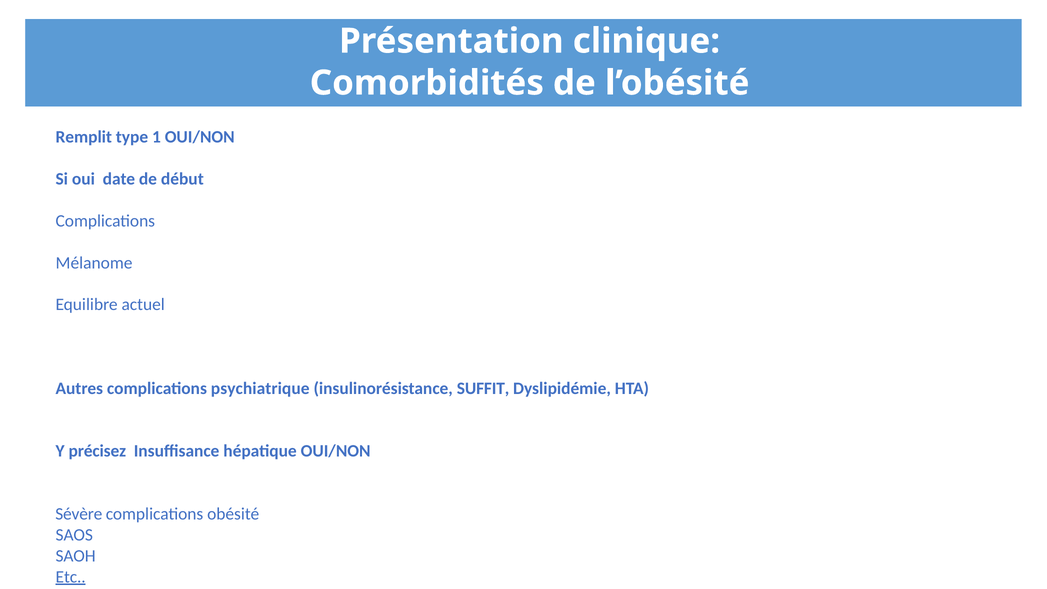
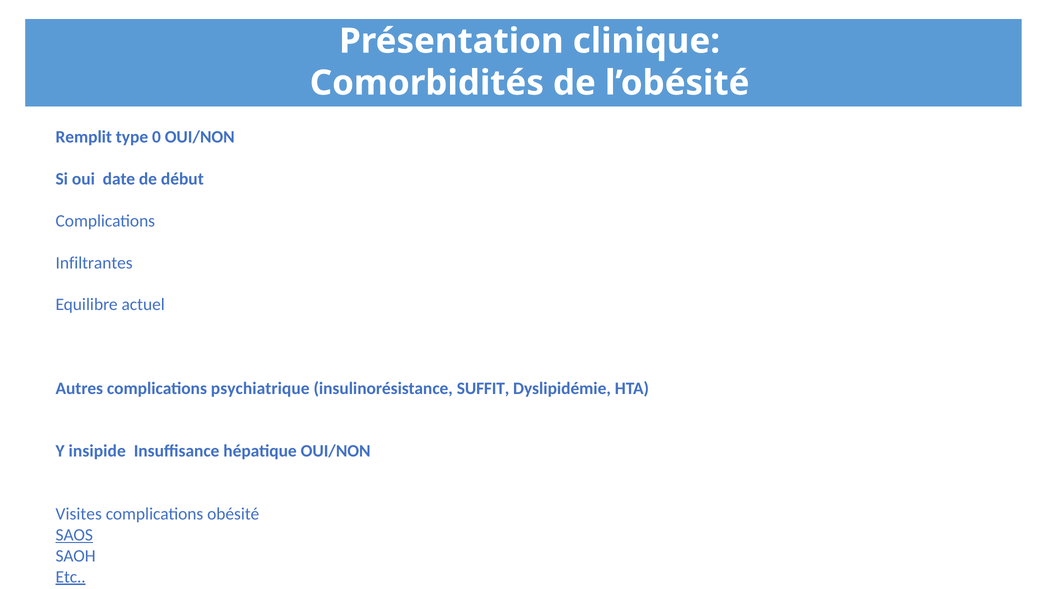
1: 1 -> 0
Mélanome: Mélanome -> Infiltrantes
précisez: précisez -> insipide
Sévère: Sévère -> Visites
SAOS underline: none -> present
